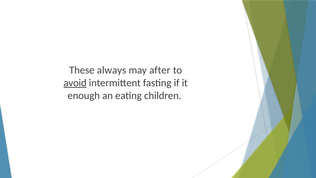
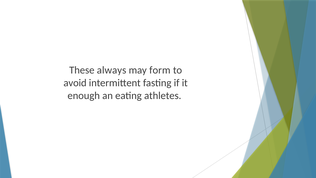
after: after -> form
avoid underline: present -> none
children: children -> athletes
